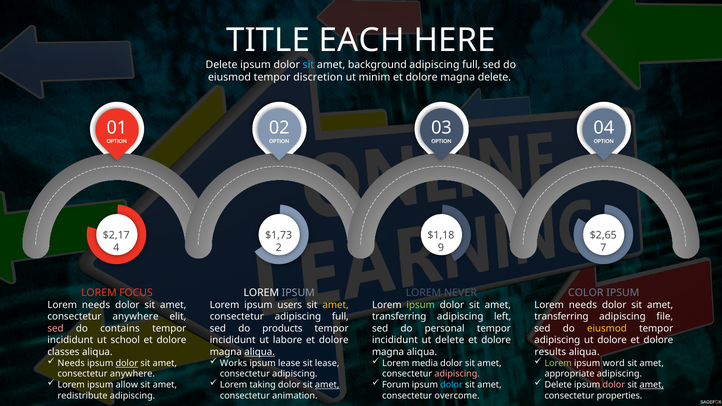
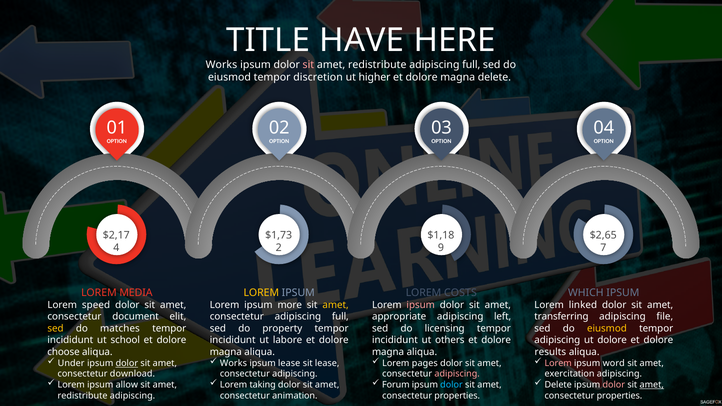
EACH: EACH -> HAVE
Delete at (222, 65): Delete -> Works
sit at (308, 65) colour: light blue -> pink
background at (377, 65): background -> redistribute
minim: minim -> higher
FOCUS: FOCUS -> MEDIA
LOREM at (261, 293) colour: white -> yellow
NEVER: NEVER -> COSTS
COLOR: COLOR -> WHICH
needs at (96, 305): needs -> speed
users: users -> more
ipsum at (421, 305) colour: light green -> pink
needs at (583, 305): needs -> linked
anywhere at (136, 317): anywhere -> document
transferring at (399, 317): transferring -> appropriate
sed at (56, 329) colour: pink -> yellow
contains: contains -> matches
products: products -> property
personal: personal -> licensing
ut delete: delete -> others
classes: classes -> choose
aliqua at (260, 352) underline: present -> none
Needs at (71, 363): Needs -> Under
media: media -> pages
Lorem at (558, 363) colour: light green -> pink
anywhere at (132, 374): anywhere -> download
appropriate: appropriate -> exercitation
amet at (327, 385) underline: present -> none
overcome at (457, 396): overcome -> properties
